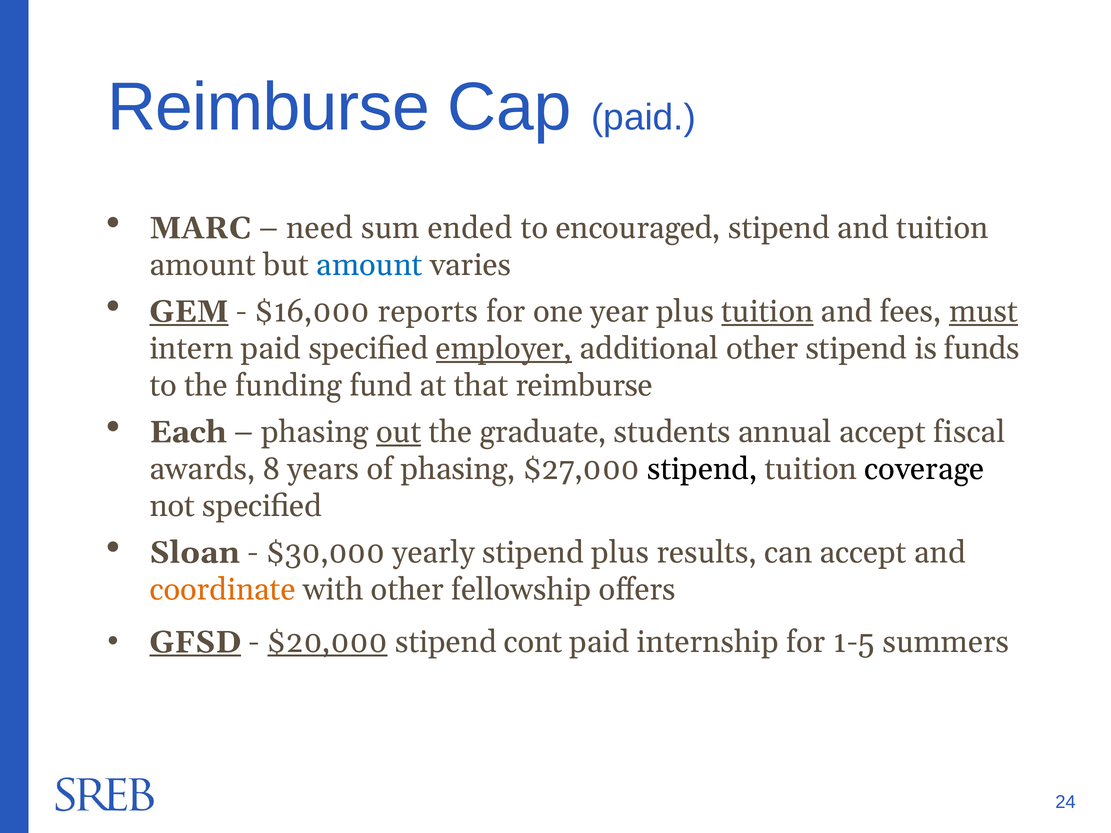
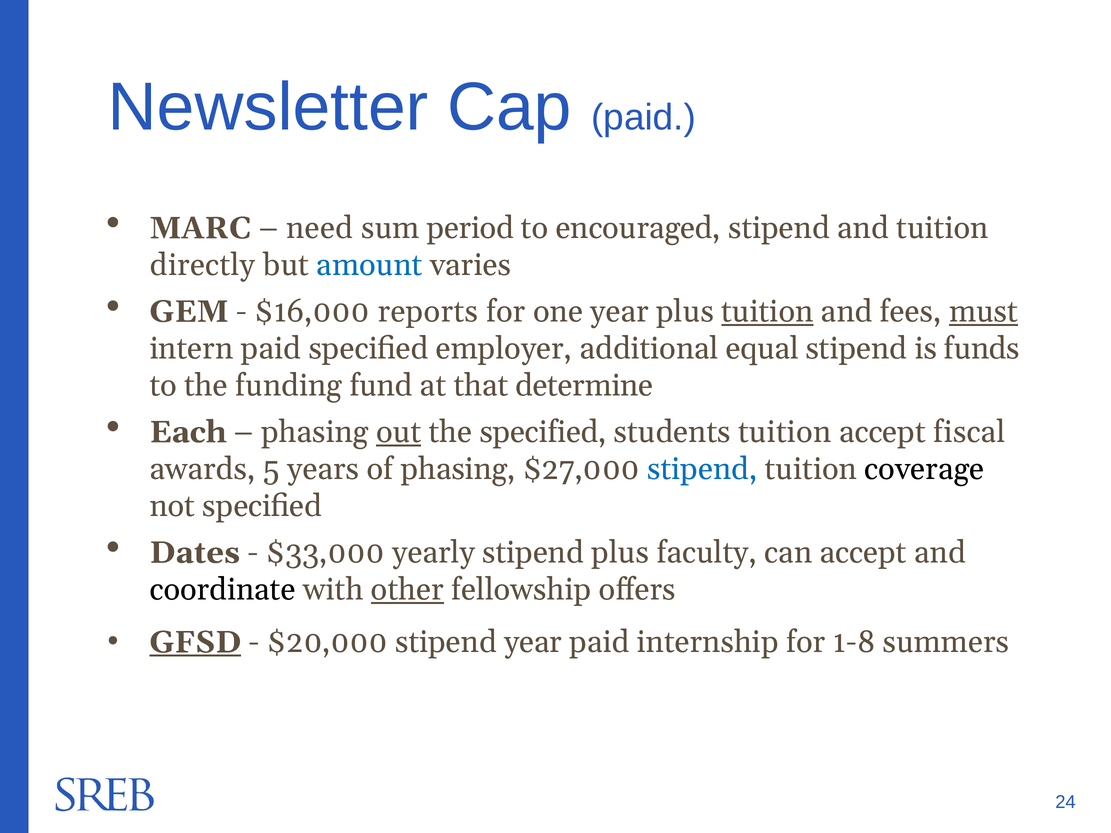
Reimburse at (268, 108): Reimburse -> Newsletter
ended: ended -> period
amount at (203, 265): amount -> directly
GEM underline: present -> none
employer underline: present -> none
additional other: other -> equal
that reimburse: reimburse -> determine
the graduate: graduate -> specified
students annual: annual -> tuition
8: 8 -> 5
stipend at (702, 469) colour: black -> blue
Sloan: Sloan -> Dates
$30,000: $30,000 -> $33,000
results: results -> faculty
coordinate colour: orange -> black
other at (407, 590) underline: none -> present
$20,000 underline: present -> none
stipend cont: cont -> year
1-5: 1-5 -> 1-8
